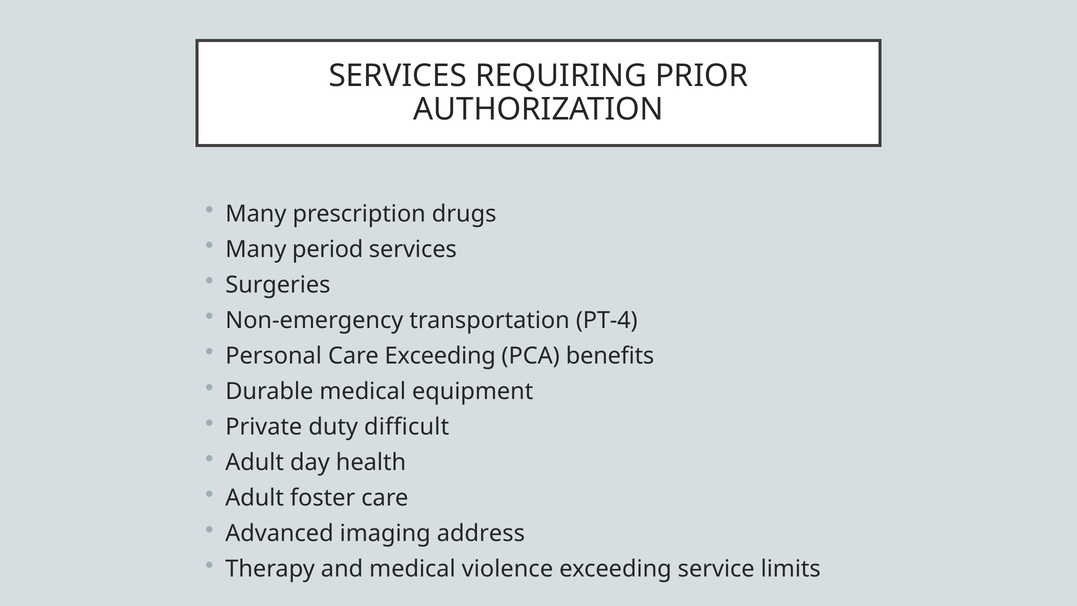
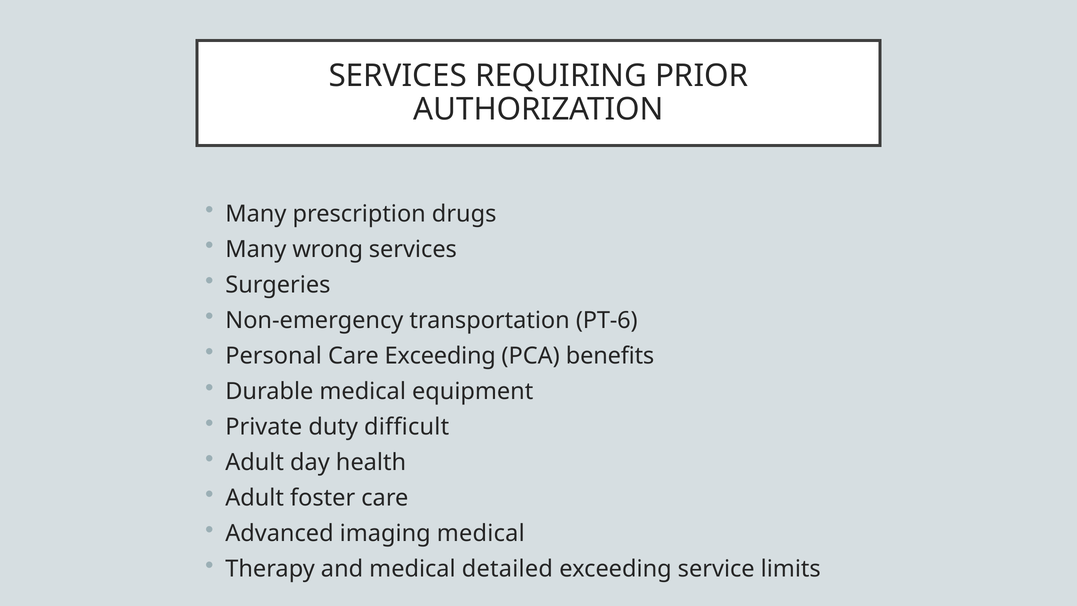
period: period -> wrong
PT-4: PT-4 -> PT-6
imaging address: address -> medical
violence: violence -> detailed
